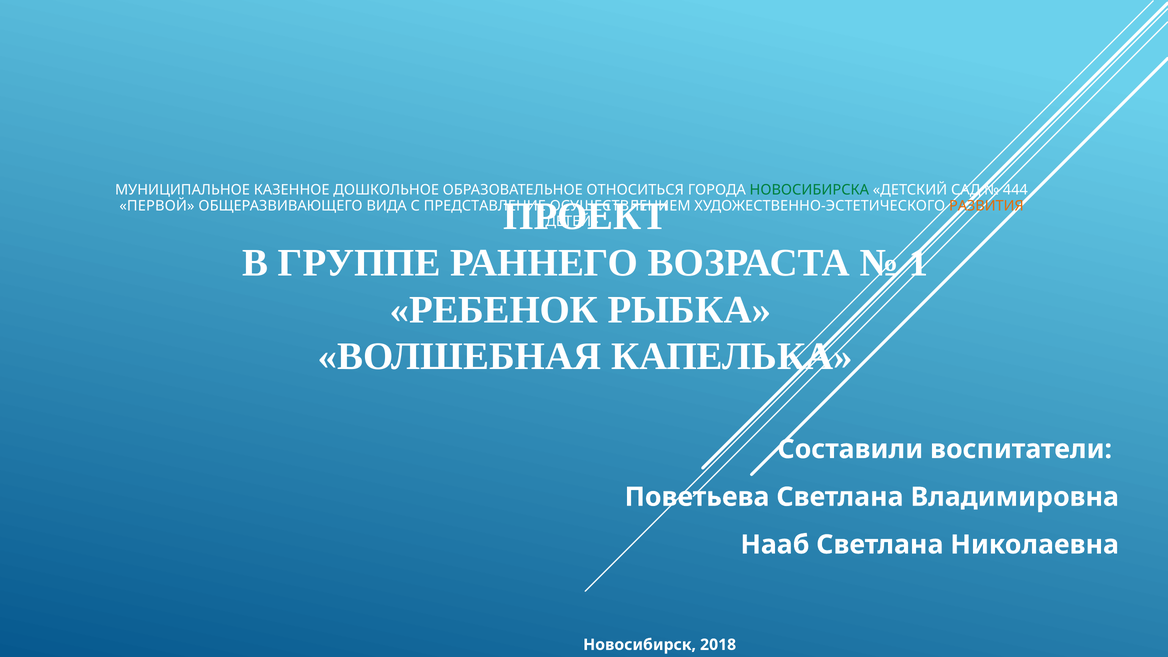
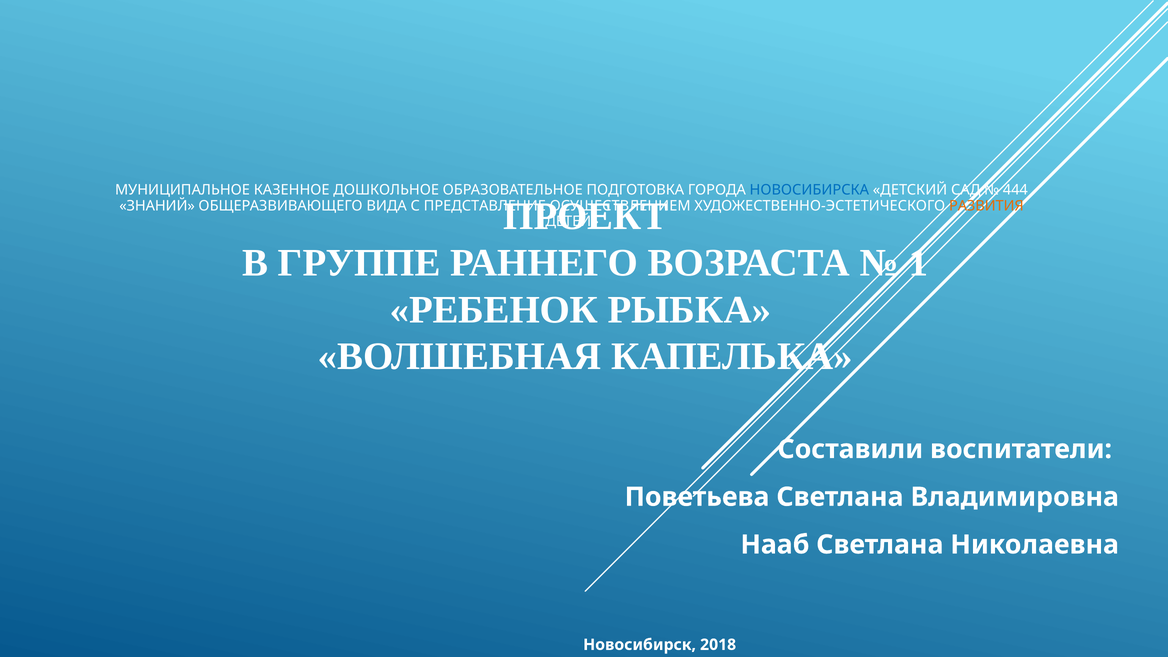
ОТНОСИТЬСЯ: ОТНОСИТЬСЯ -> ПОДГОТОВКА
НОВОСИБИРСКА colour: green -> blue
ПЕРВОЙ: ПЕРВОЙ -> ЗНАНИЙ
